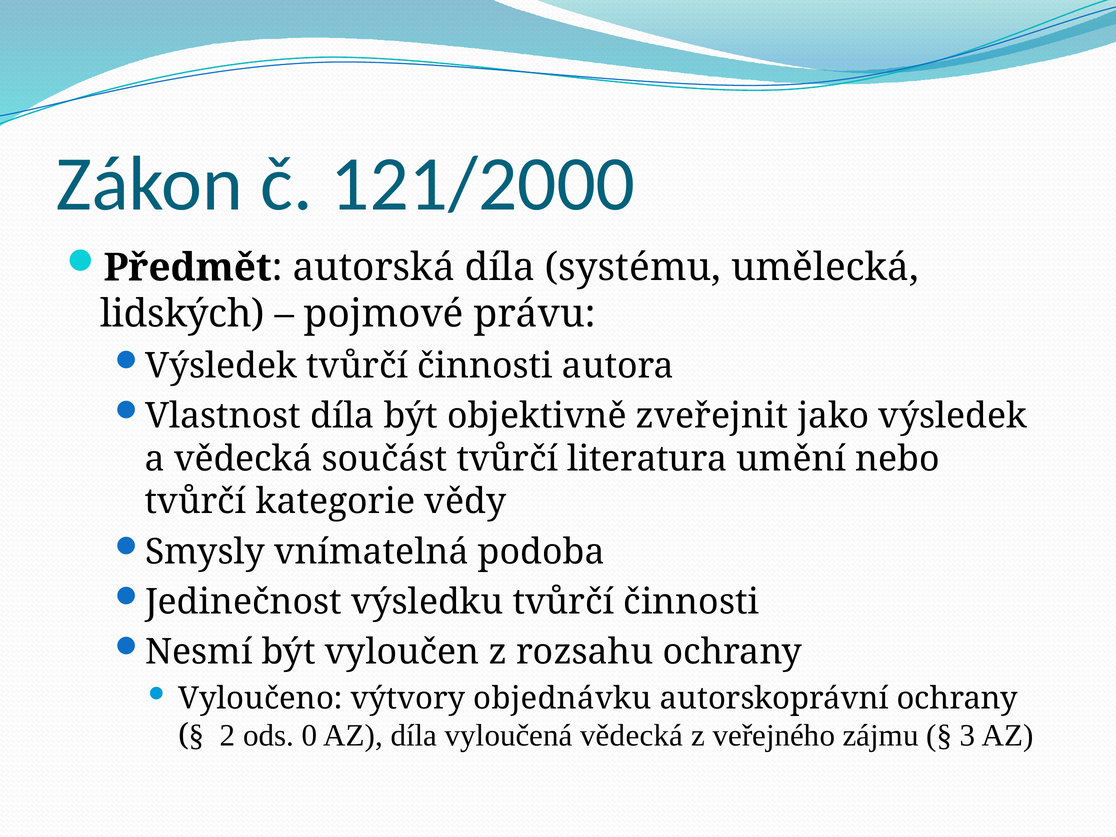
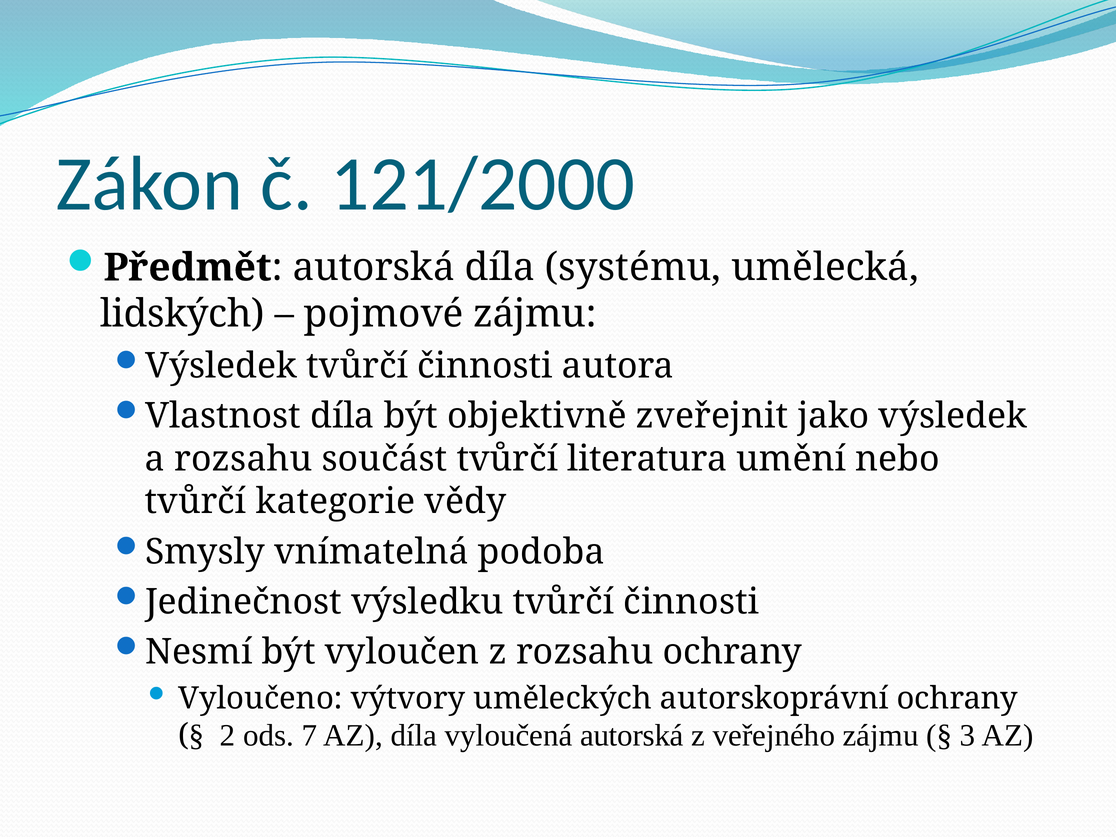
pojmové právu: právu -> zájmu
a vědecká: vědecká -> rozsahu
objednávku: objednávku -> uměleckých
0: 0 -> 7
vyloučená vědecká: vědecká -> autorská
